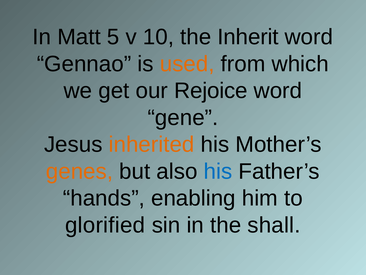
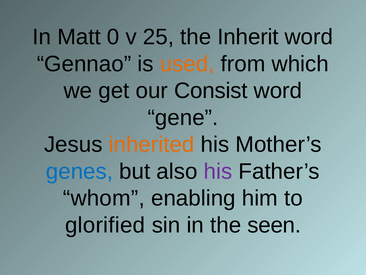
5: 5 -> 0
10: 10 -> 25
Rejoice: Rejoice -> Consist
genes colour: orange -> blue
his at (218, 171) colour: blue -> purple
hands: hands -> whom
shall: shall -> seen
